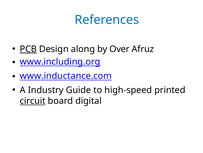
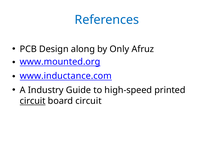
PCB underline: present -> none
Over: Over -> Only
www.including.org: www.including.org -> www.mounted.org
board digital: digital -> circuit
